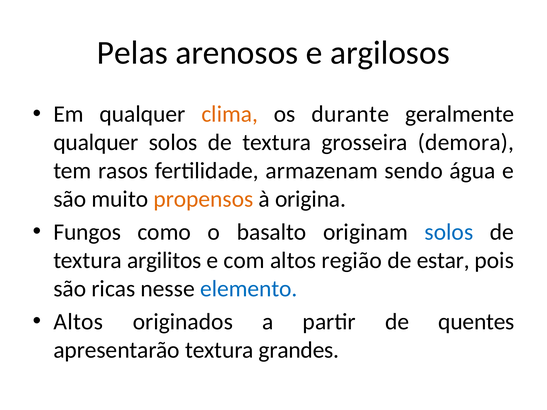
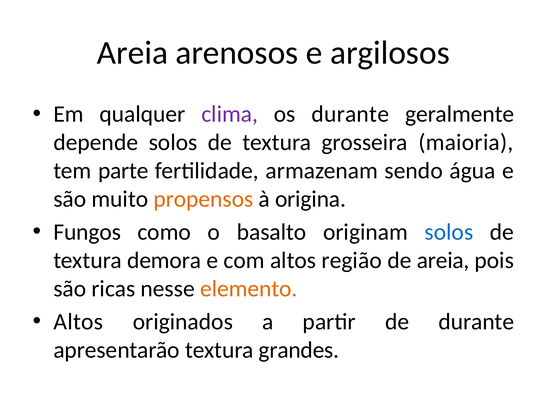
Pelas at (132, 53): Pelas -> Areia
clima colour: orange -> purple
qualquer at (96, 143): qualquer -> depende
demora: demora -> maioria
rasos: rasos -> parte
argilitos: argilitos -> demora
de estar: estar -> areia
elemento colour: blue -> orange
de quentes: quentes -> durante
